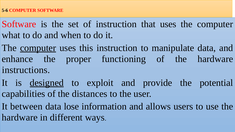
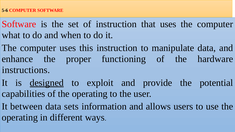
computer at (38, 48) underline: present -> none
of the distances: distances -> operating
lose: lose -> sets
hardware at (20, 118): hardware -> operating
